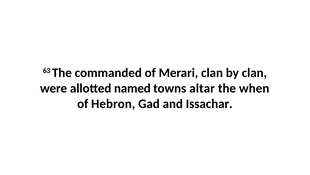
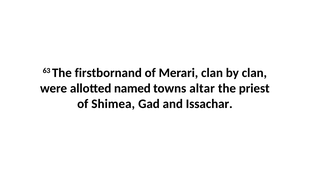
commanded: commanded -> firstbornand
when: when -> priest
Hebron: Hebron -> Shimea
